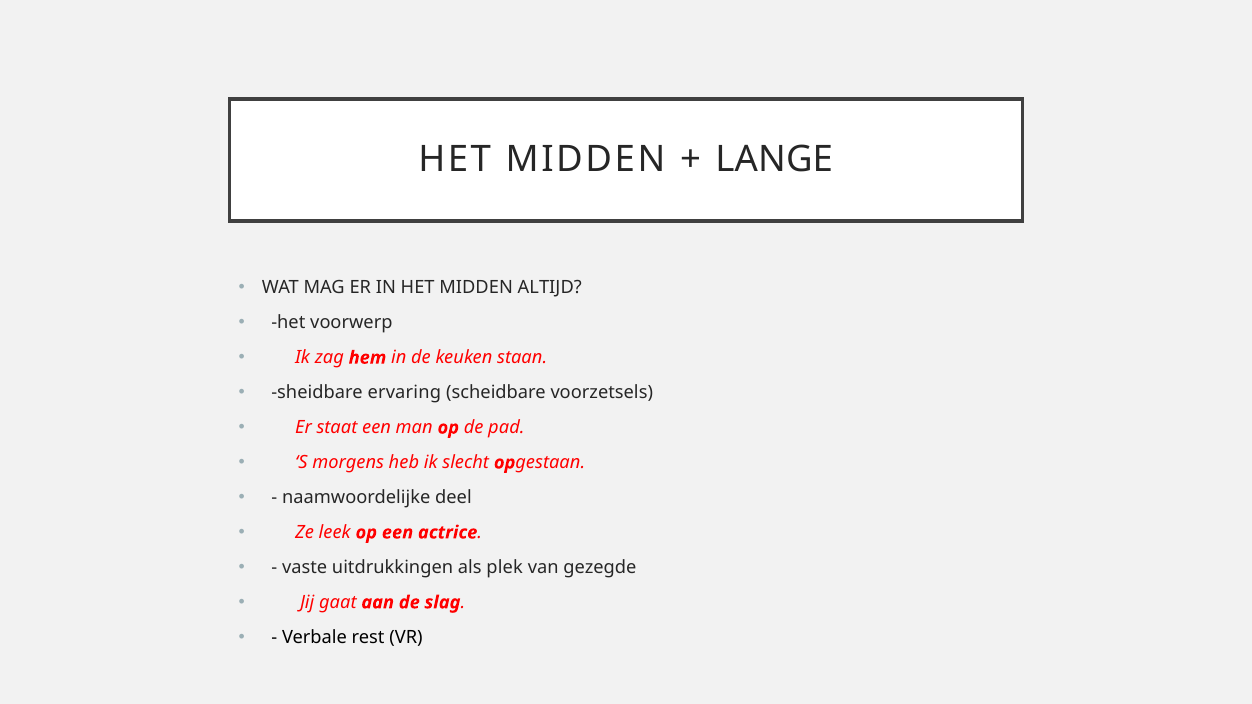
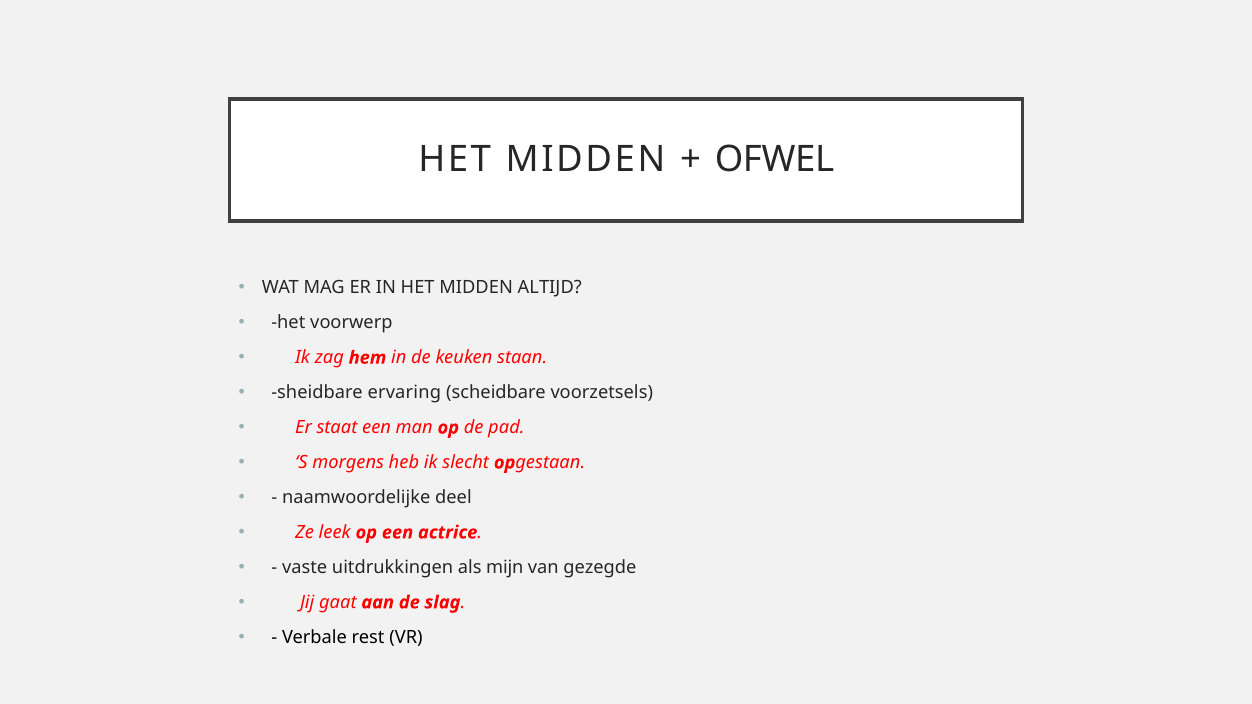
LANGE: LANGE -> OFWEL
plek: plek -> mijn
